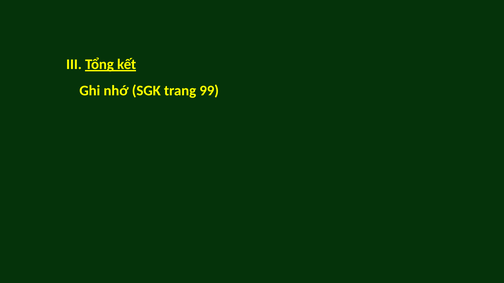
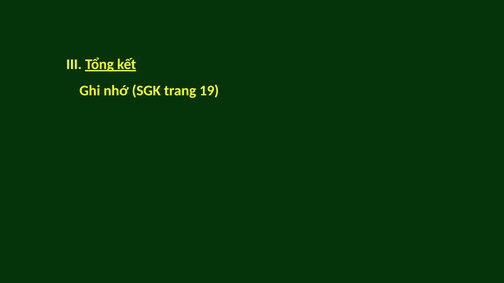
99: 99 -> 19
